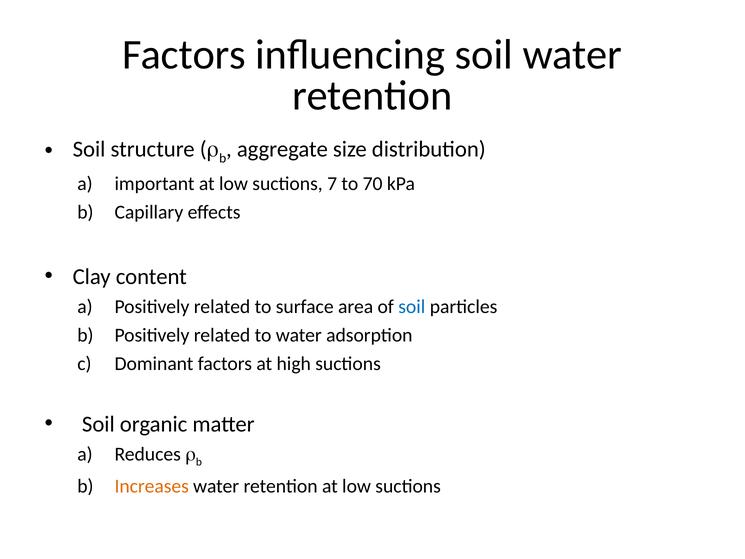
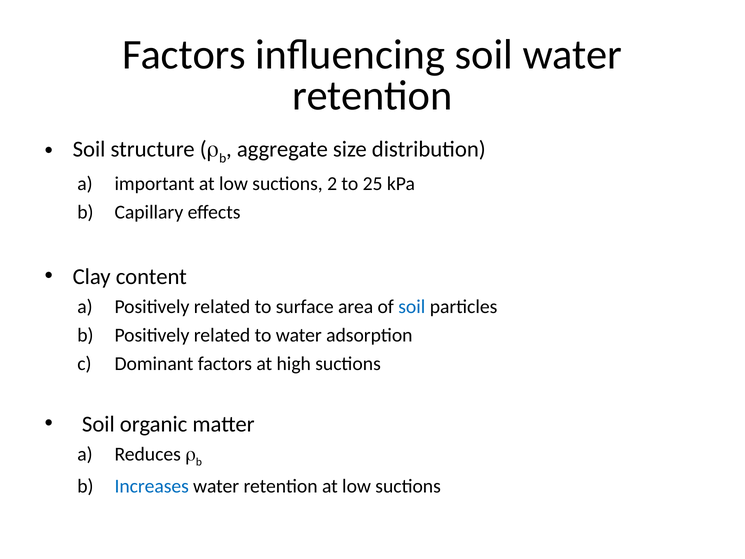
7: 7 -> 2
70: 70 -> 25
Increases colour: orange -> blue
